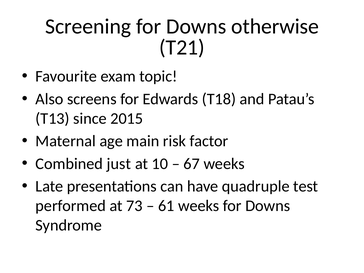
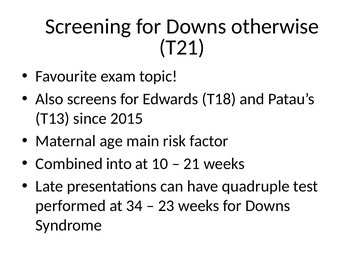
just: just -> into
67: 67 -> 21
73: 73 -> 34
61: 61 -> 23
